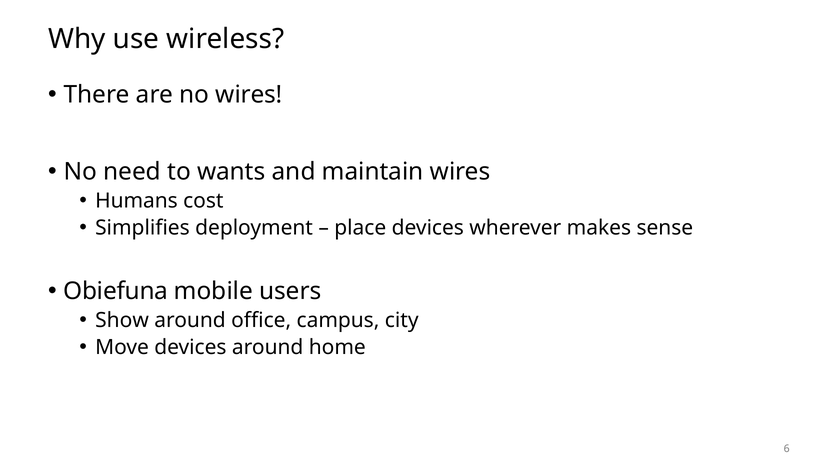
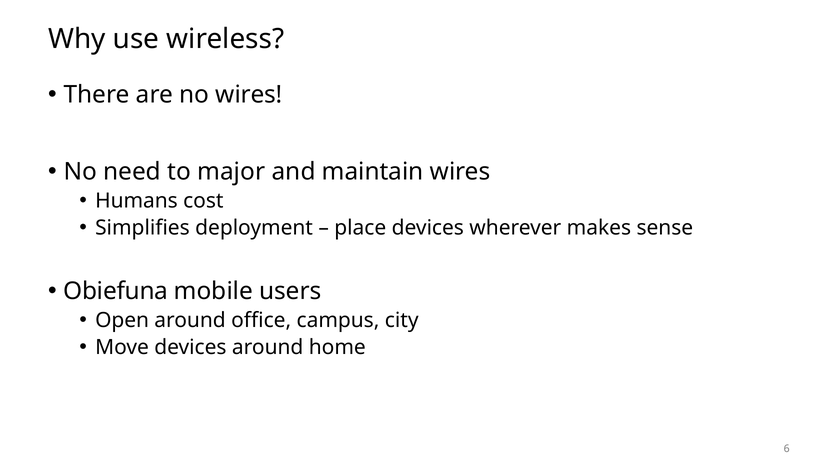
wants: wants -> major
Show: Show -> Open
